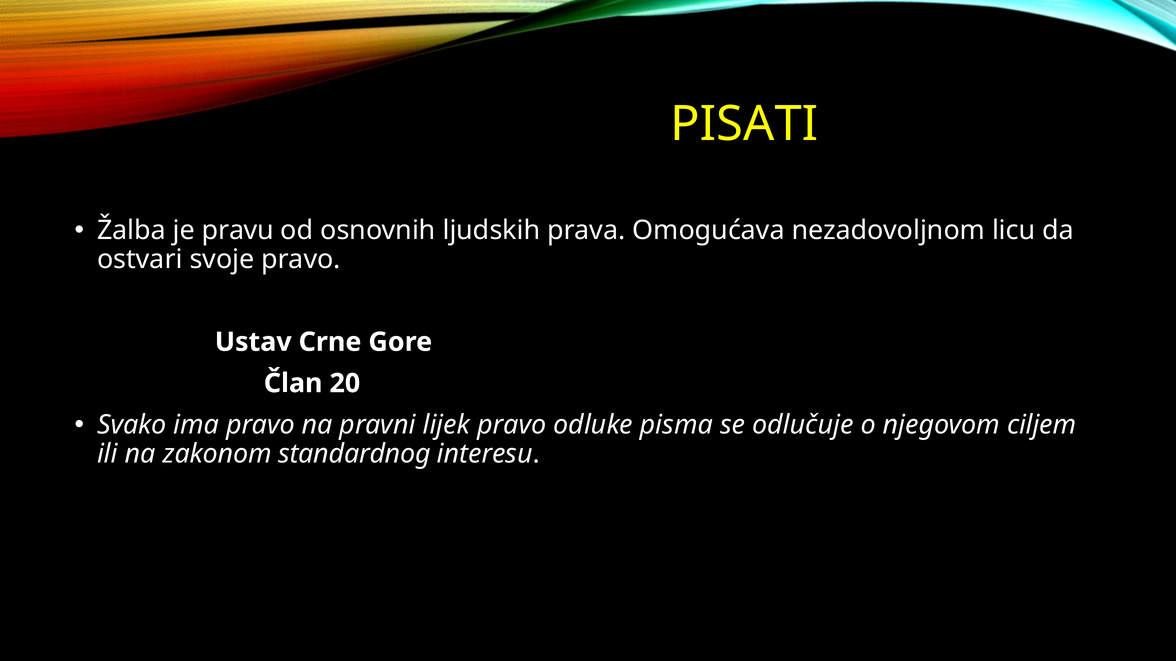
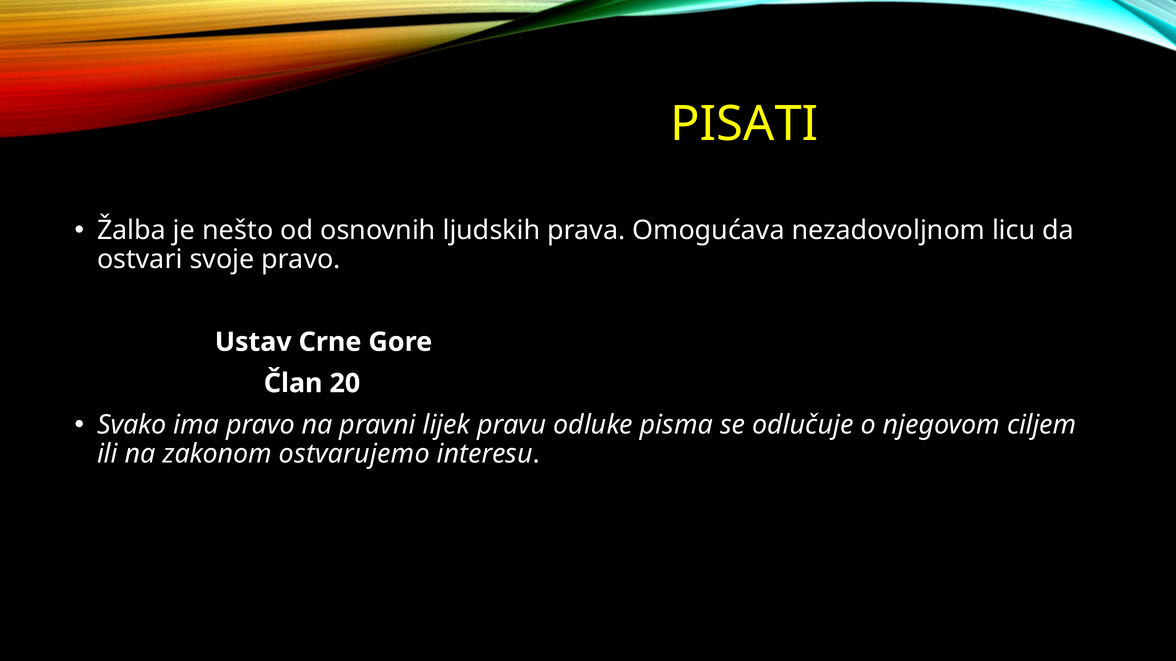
pravu: pravu -> nešto
lijek pravo: pravo -> pravu
standardnog: standardnog -> ostvarujemo
